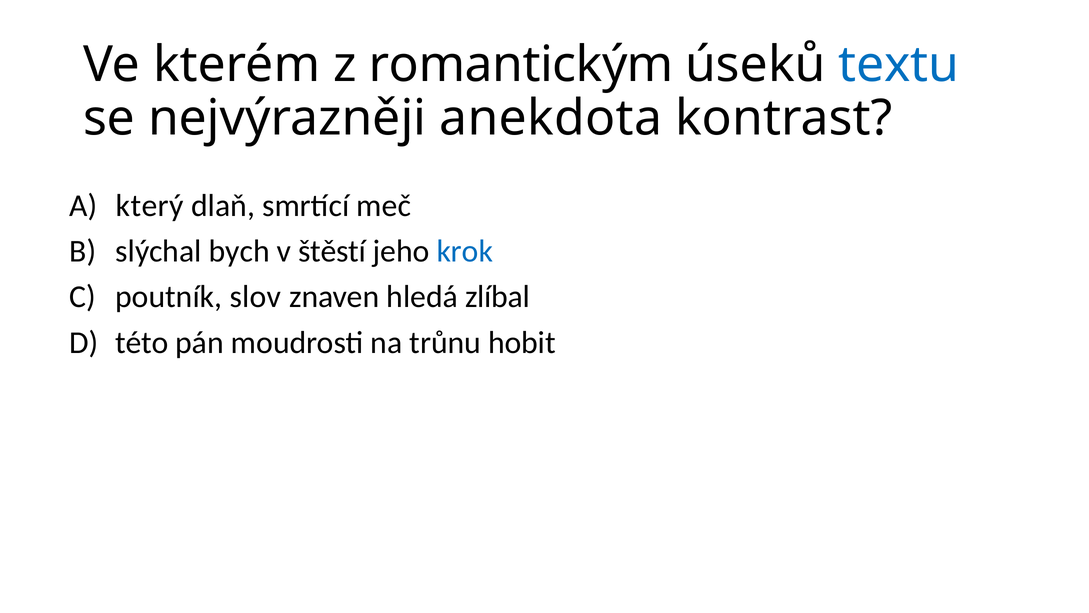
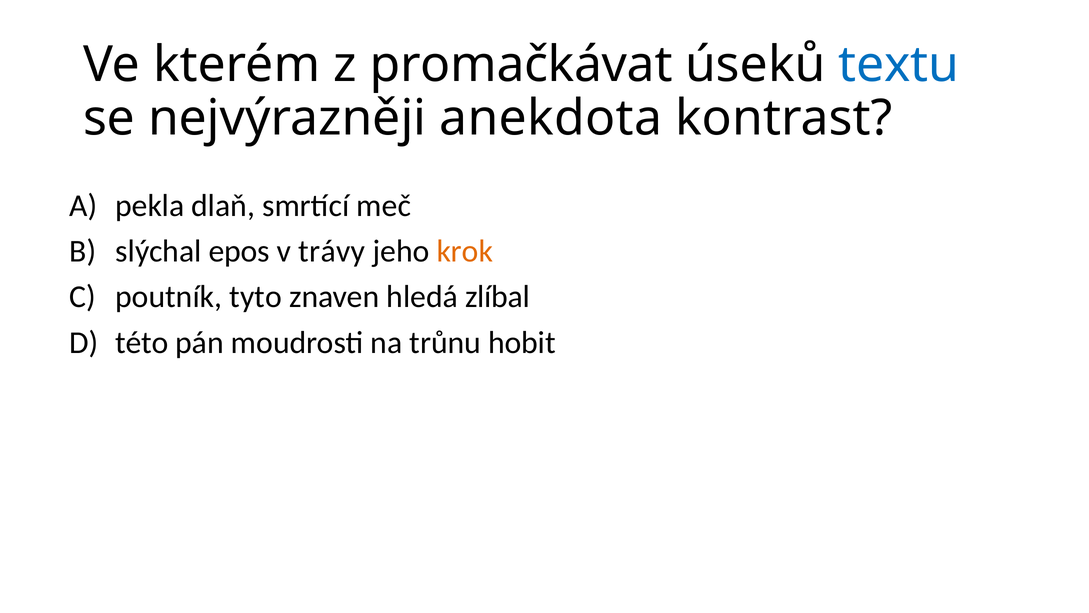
romantickým: romantickým -> promačkávat
který: který -> pekla
bych: bych -> epos
štěstí: štěstí -> trávy
krok colour: blue -> orange
slov: slov -> tyto
